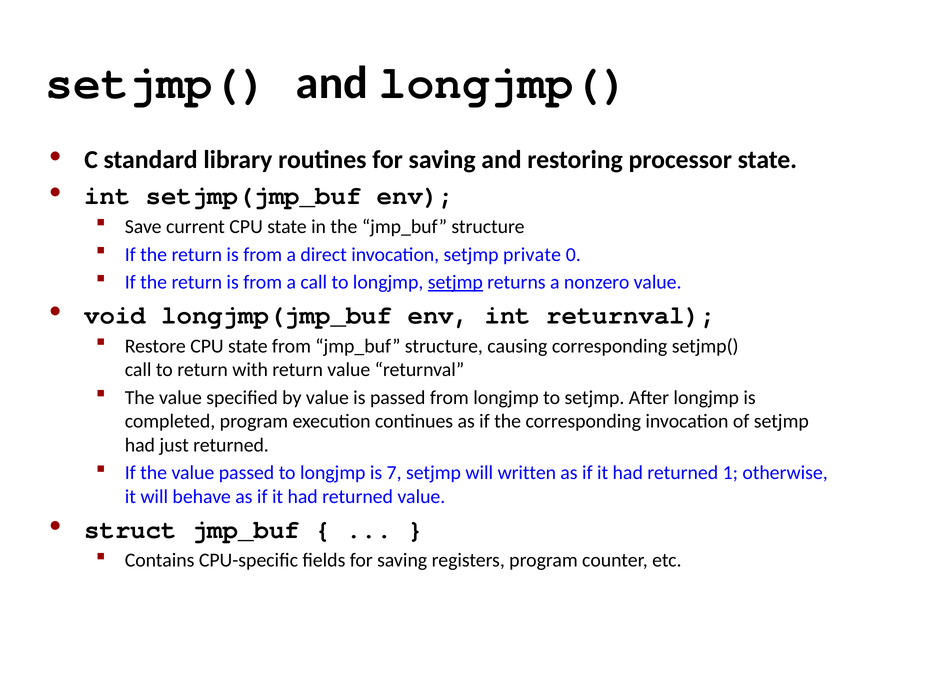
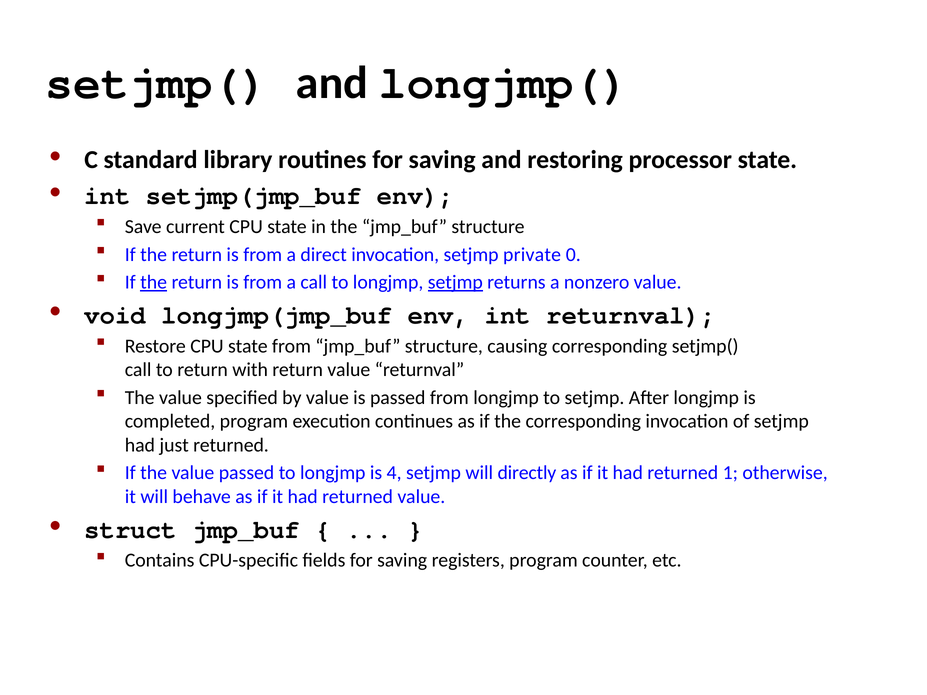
the at (154, 282) underline: none -> present
7: 7 -> 4
written: written -> directly
